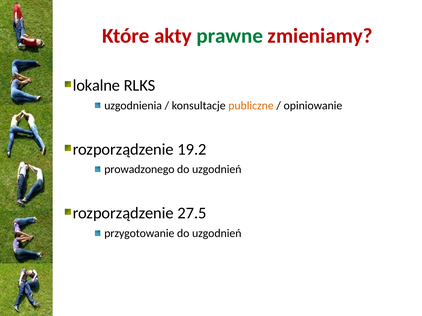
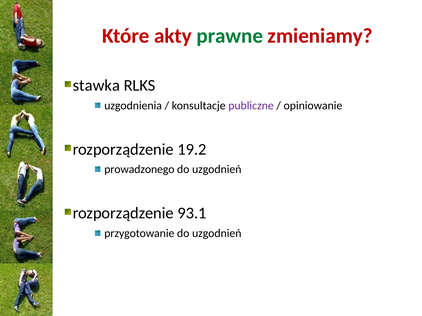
lokalne: lokalne -> stawka
publiczne colour: orange -> purple
27.5: 27.5 -> 93.1
